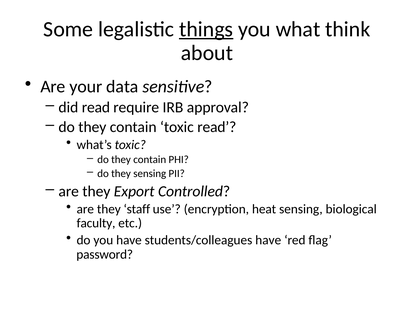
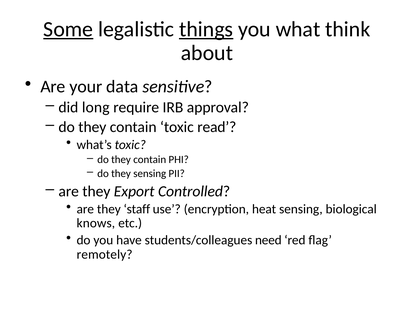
Some underline: none -> present
did read: read -> long
faculty: faculty -> knows
students/colleagues have: have -> need
password: password -> remotely
